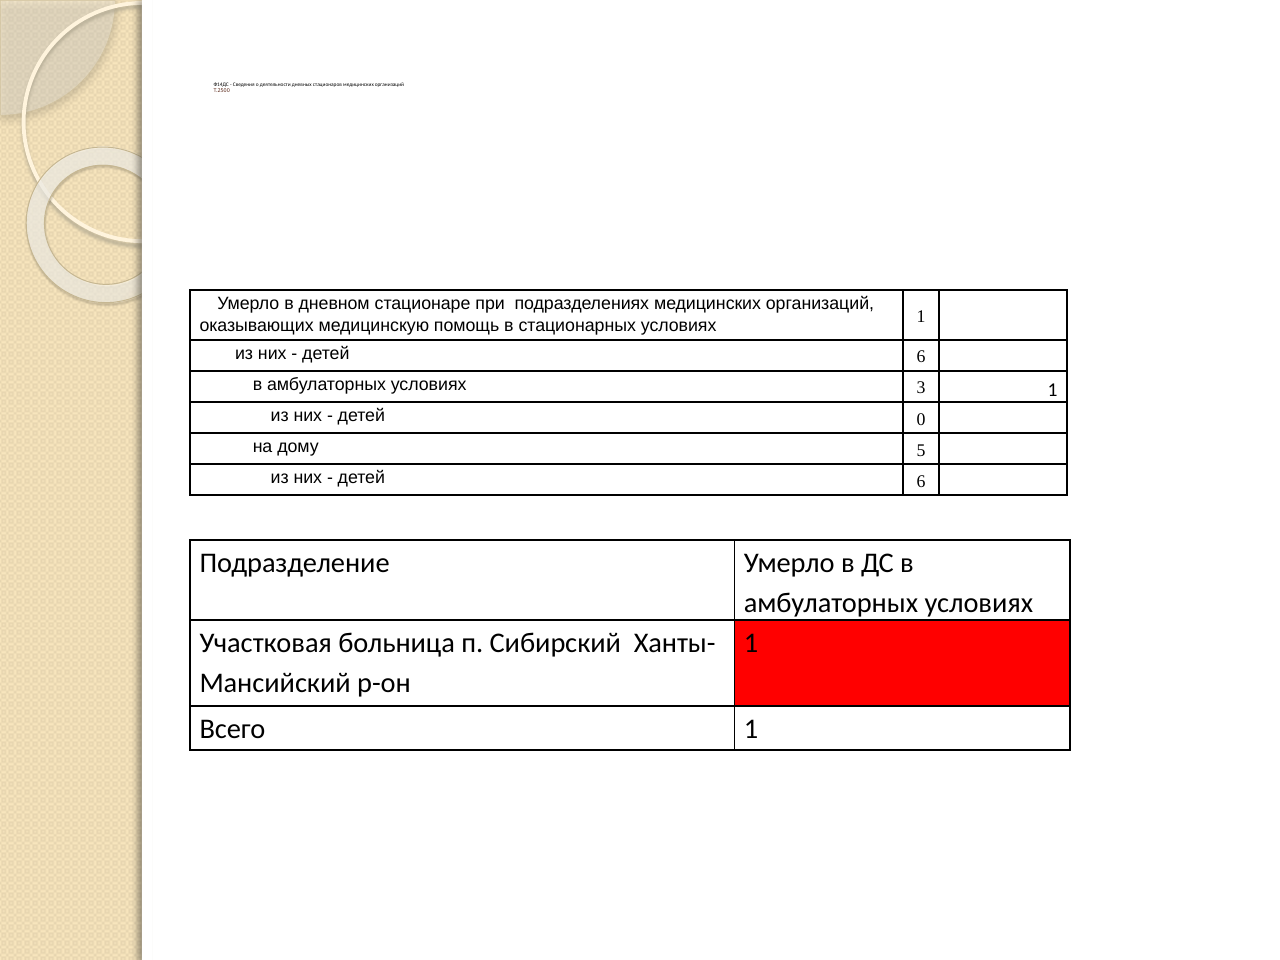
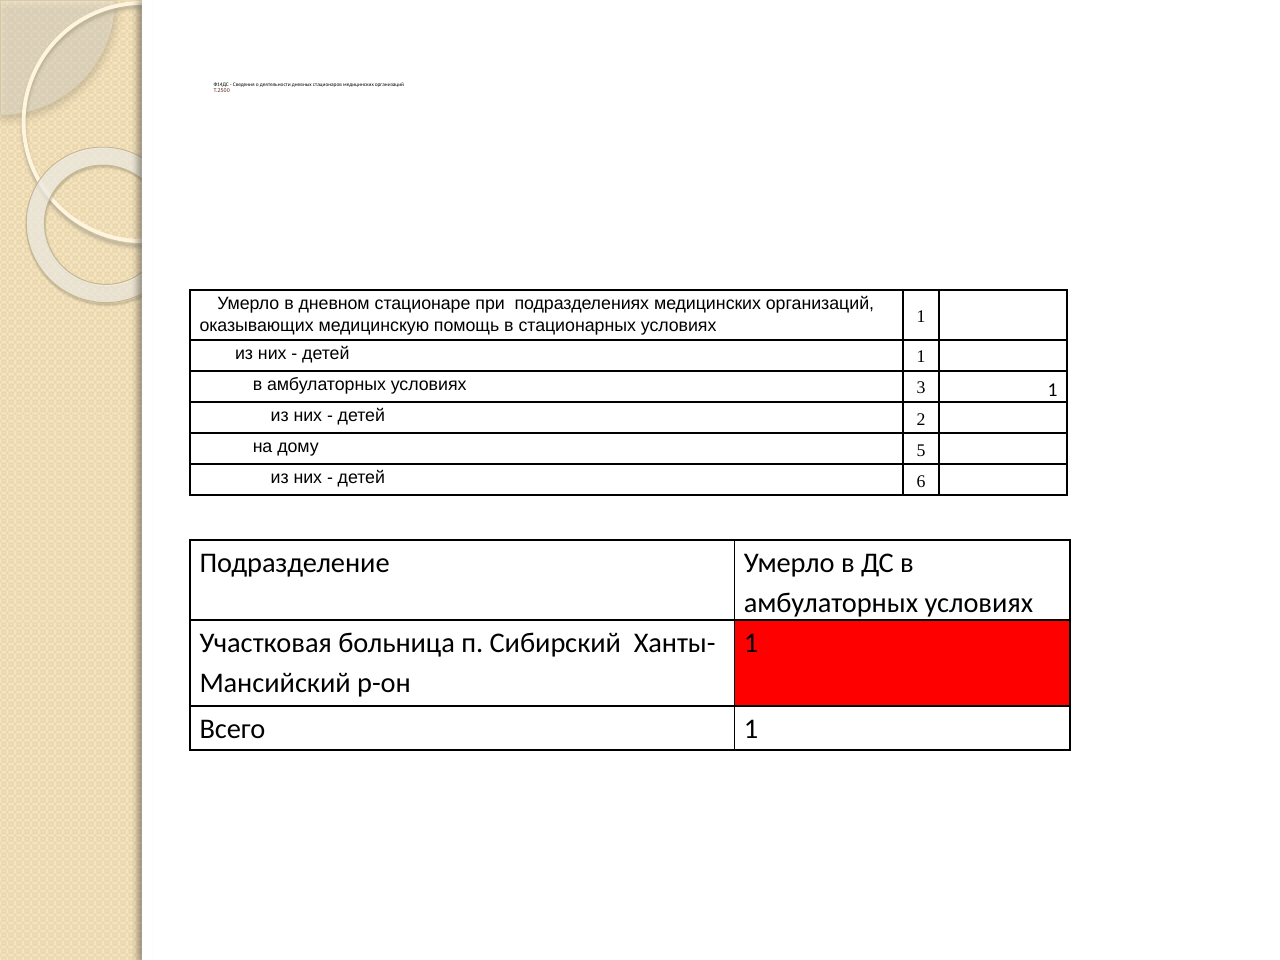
6 at (921, 357): 6 -> 1
0: 0 -> 2
